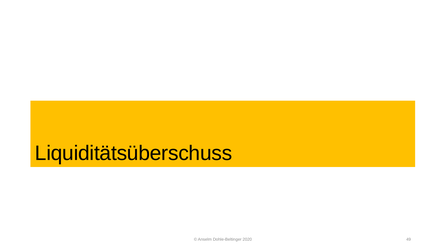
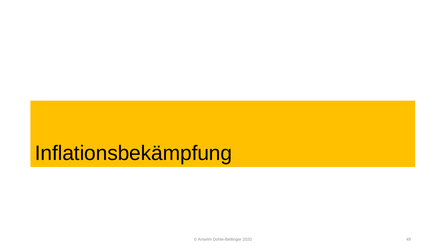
Liquiditätsüberschuss: Liquiditätsüberschuss -> Inflationsbekämpfung
